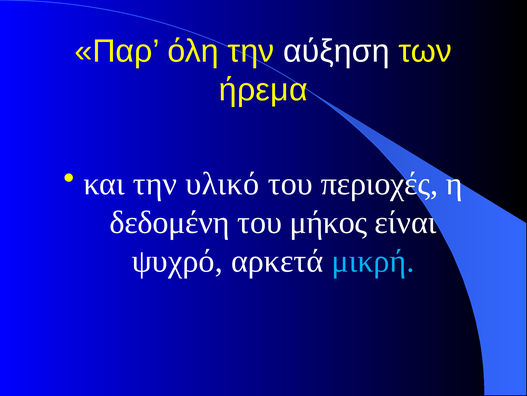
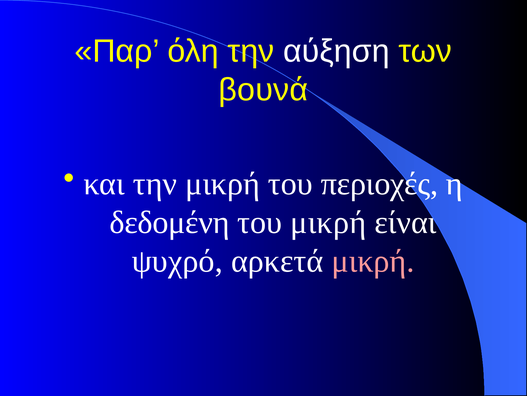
ήρεμα: ήρεμα -> βουνά
την υλικό: υλικό -> μικρή
του μήκος: μήκος -> μικρή
μικρή at (373, 261) colour: light blue -> pink
